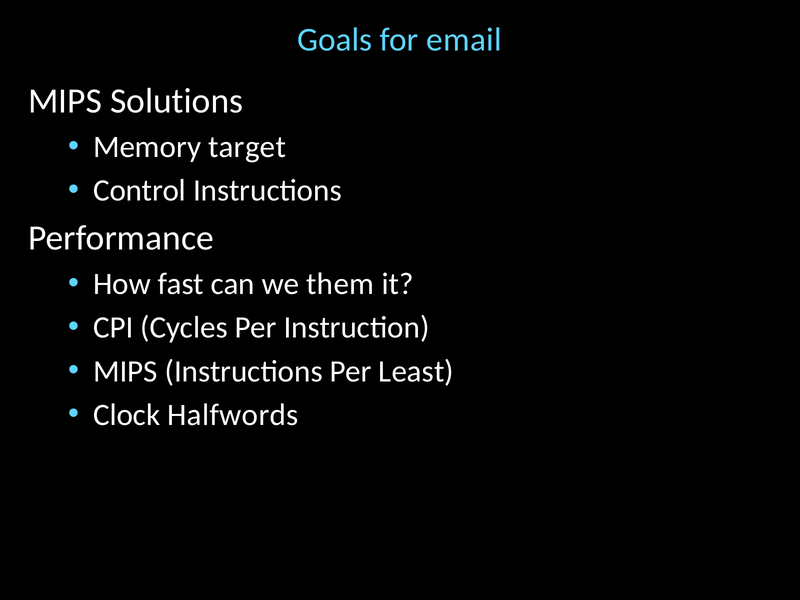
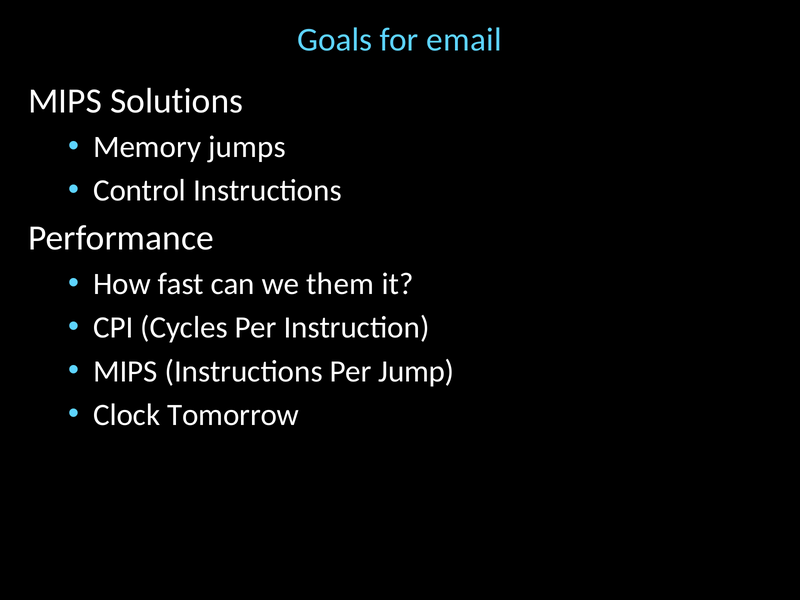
target: target -> jumps
Least: Least -> Jump
Halfwords: Halfwords -> Tomorrow
